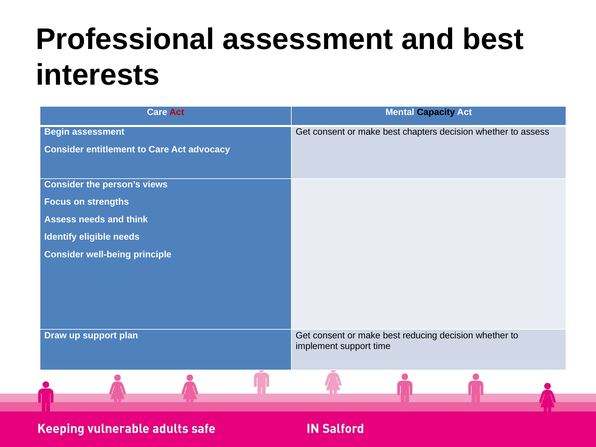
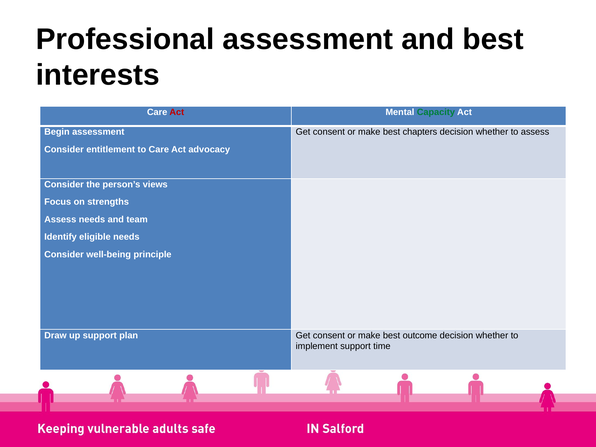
Capacity colour: black -> green
think: think -> team
reducing: reducing -> outcome
